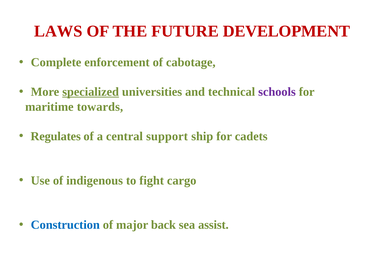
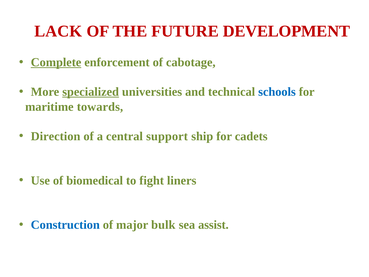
LAWS: LAWS -> LACK
Complete underline: none -> present
schools colour: purple -> blue
Regulates: Regulates -> Direction
indigenous: indigenous -> biomedical
cargo: cargo -> liners
back: back -> bulk
